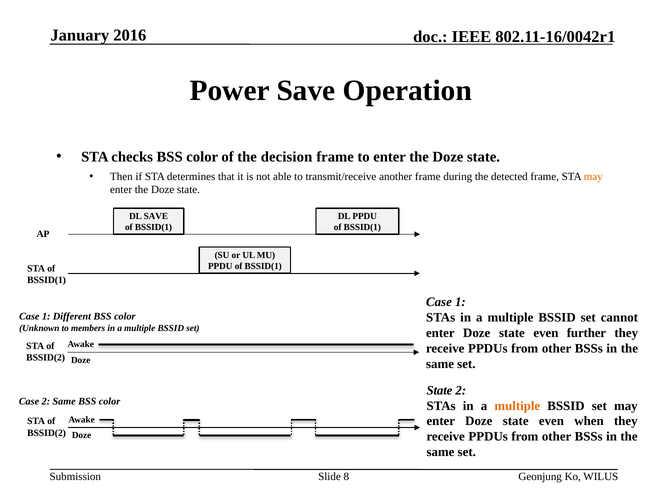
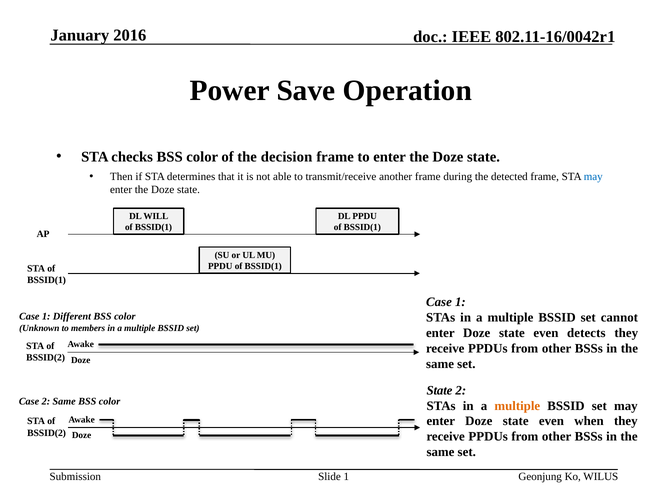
may at (593, 176) colour: orange -> blue
DL SAVE: SAVE -> WILL
further: further -> detects
Slide 8: 8 -> 1
